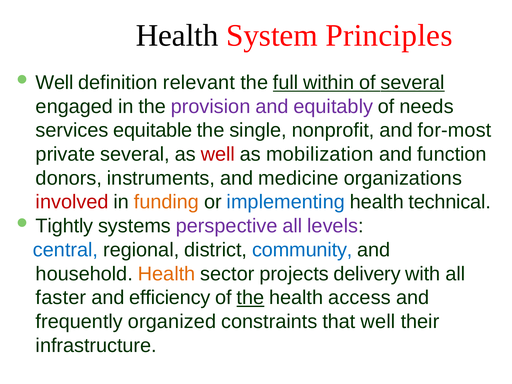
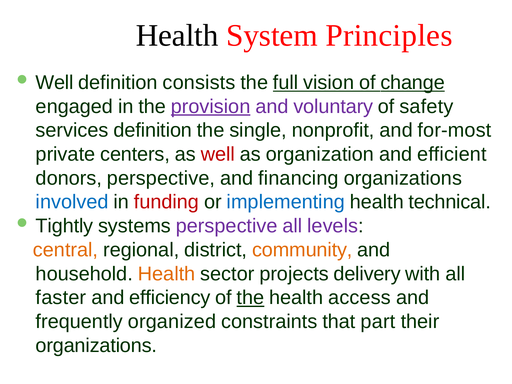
relevant: relevant -> consists
within: within -> vision
of several: several -> change
provision underline: none -> present
equitably: equitably -> voluntary
needs: needs -> safety
services equitable: equitable -> definition
private several: several -> centers
mobilization: mobilization -> organization
function: function -> efficient
donors instruments: instruments -> perspective
medicine: medicine -> financing
involved colour: red -> blue
funding colour: orange -> red
central colour: blue -> orange
community colour: blue -> orange
that well: well -> part
infrastructure at (96, 345): infrastructure -> organizations
